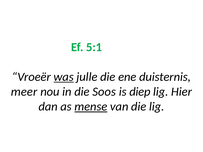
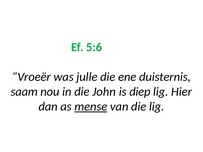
5:1: 5:1 -> 5:6
was underline: present -> none
meer: meer -> saam
Soos: Soos -> John
